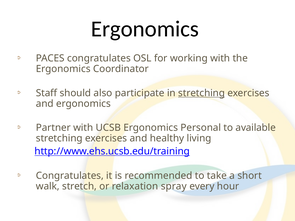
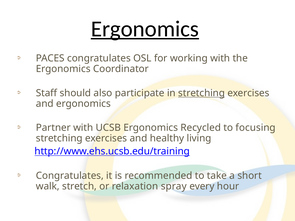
Ergonomics at (145, 29) underline: none -> present
Personal: Personal -> Recycled
available: available -> focusing
